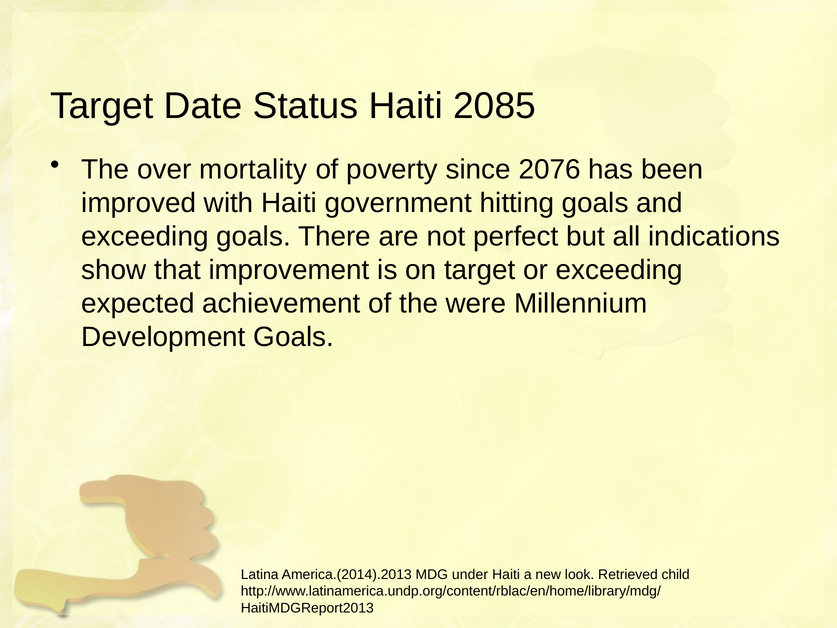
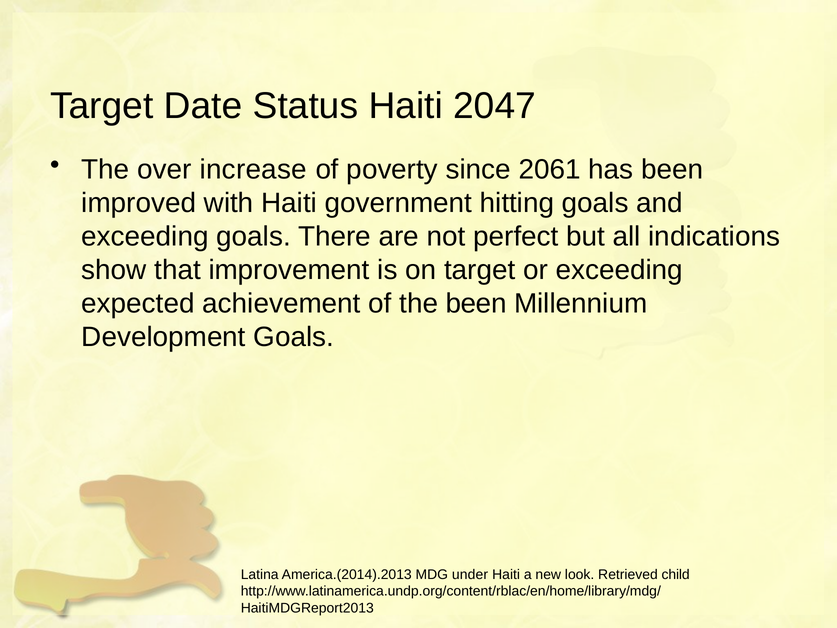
2085: 2085 -> 2047
mortality: mortality -> increase
2076: 2076 -> 2061
the were: were -> been
